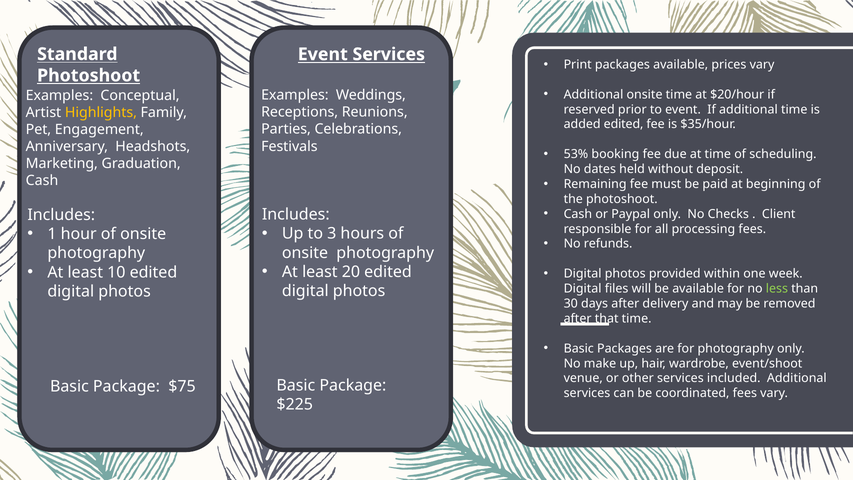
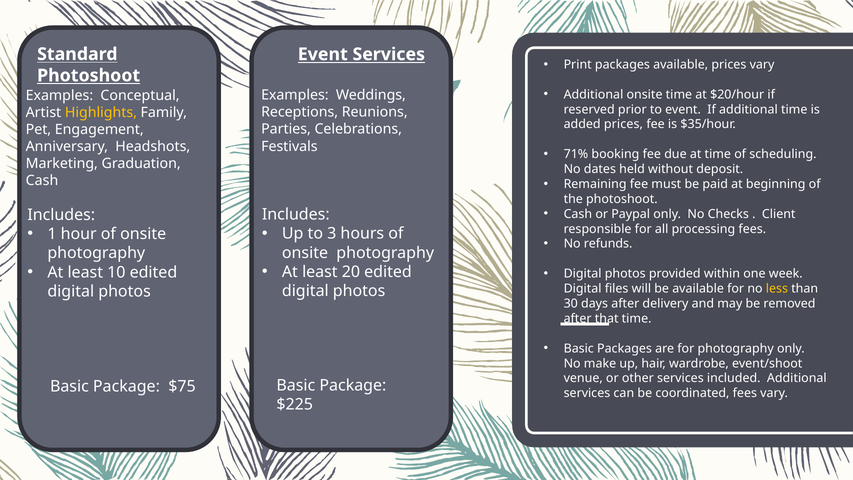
added edited: edited -> prices
53%: 53% -> 71%
less colour: light green -> yellow
